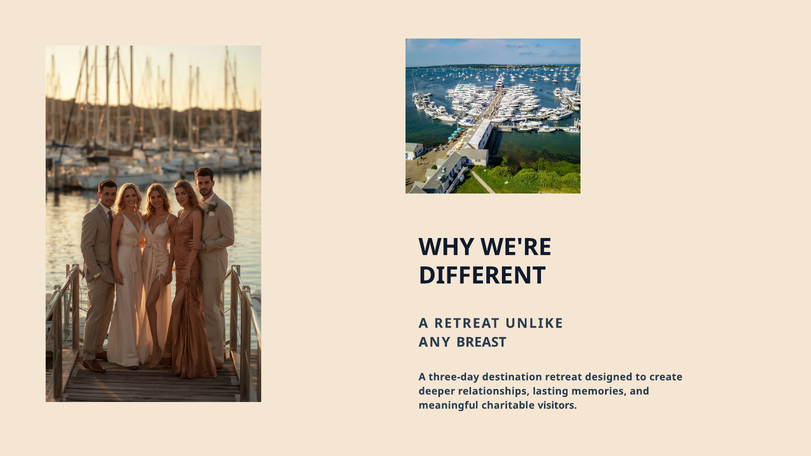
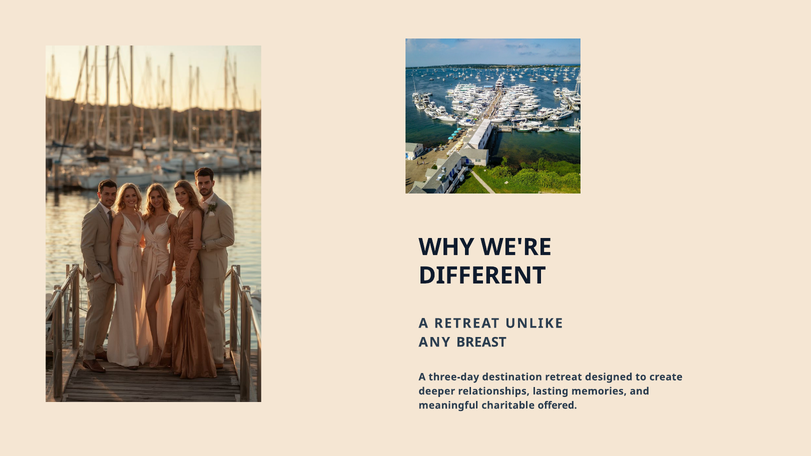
visitors: visitors -> offered
